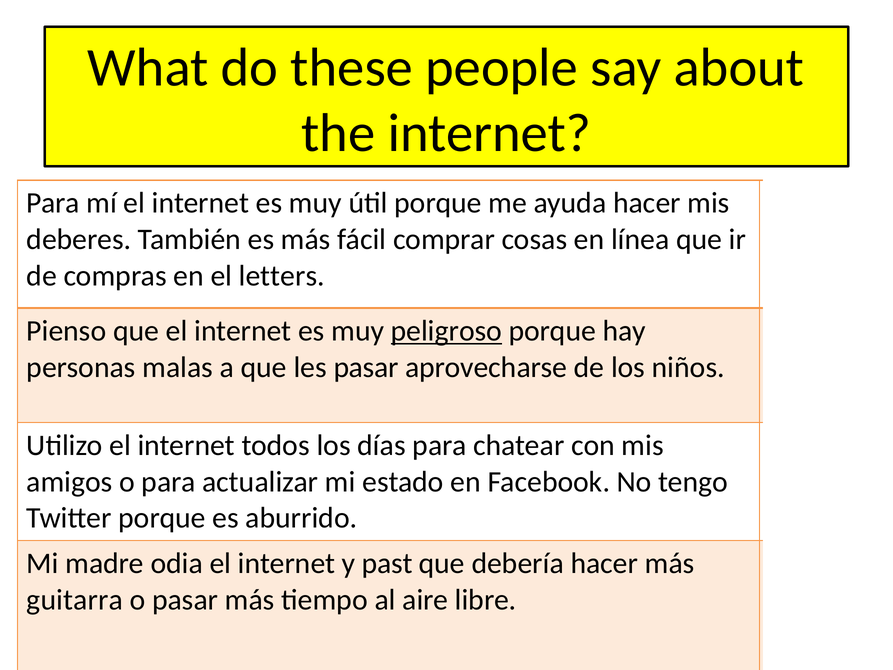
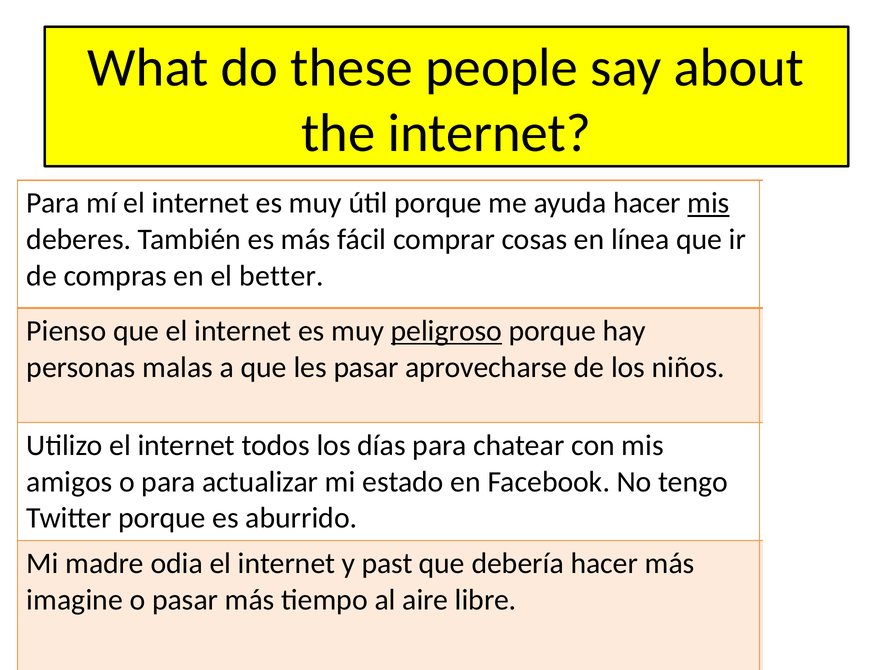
mis at (709, 203) underline: none -> present
letters: letters -> better
guitarra: guitarra -> imagine
